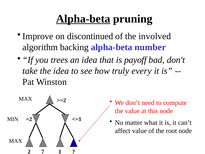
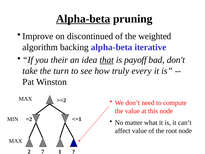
involved: involved -> weighted
number: number -> iterative
trees: trees -> their
that underline: none -> present
the idea: idea -> turn
